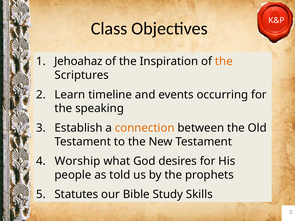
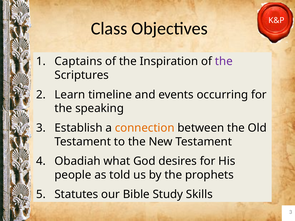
Jehoahaz: Jehoahaz -> Captains
the at (224, 61) colour: orange -> purple
Worship: Worship -> Obadiah
